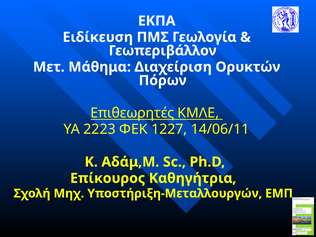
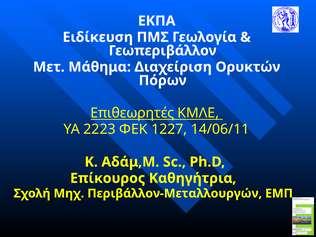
Υποστήριξη-Μεταλλουργών: Υποστήριξη-Μεταλλουργών -> Περιβάλλον-Μεταλλουργών
